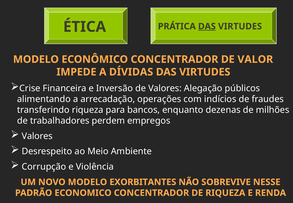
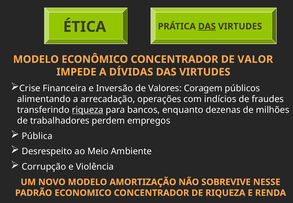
Alegação: Alegação -> Coragem
riqueza at (88, 110) underline: none -> present
Valores at (37, 136): Valores -> Pública
EXORBITANTES: EXORBITANTES -> AMORTIZAÇÃO
